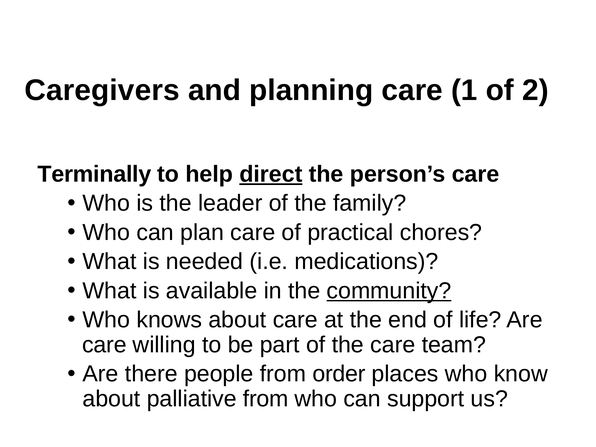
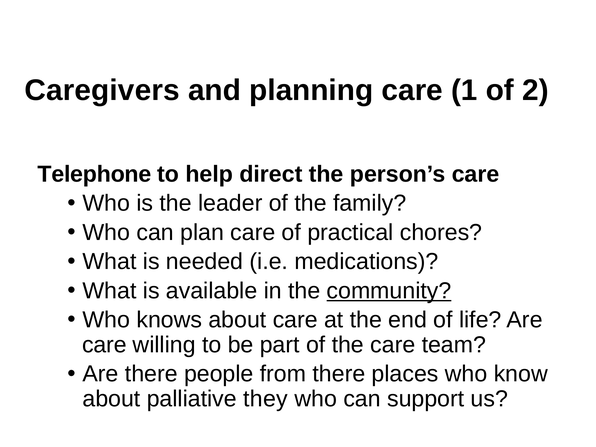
Terminally: Terminally -> Telephone
direct underline: present -> none
from order: order -> there
palliative from: from -> they
